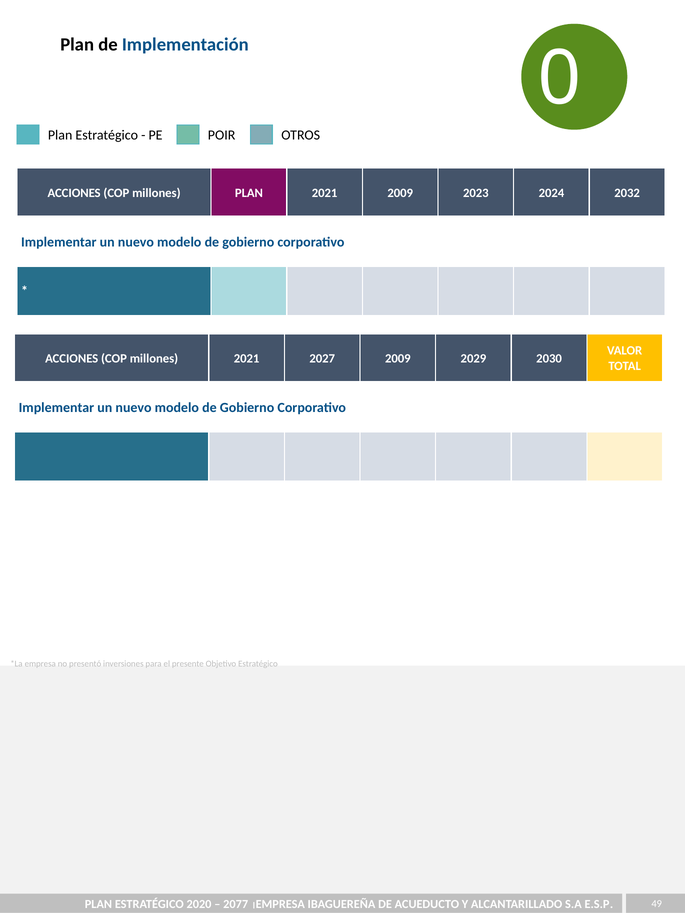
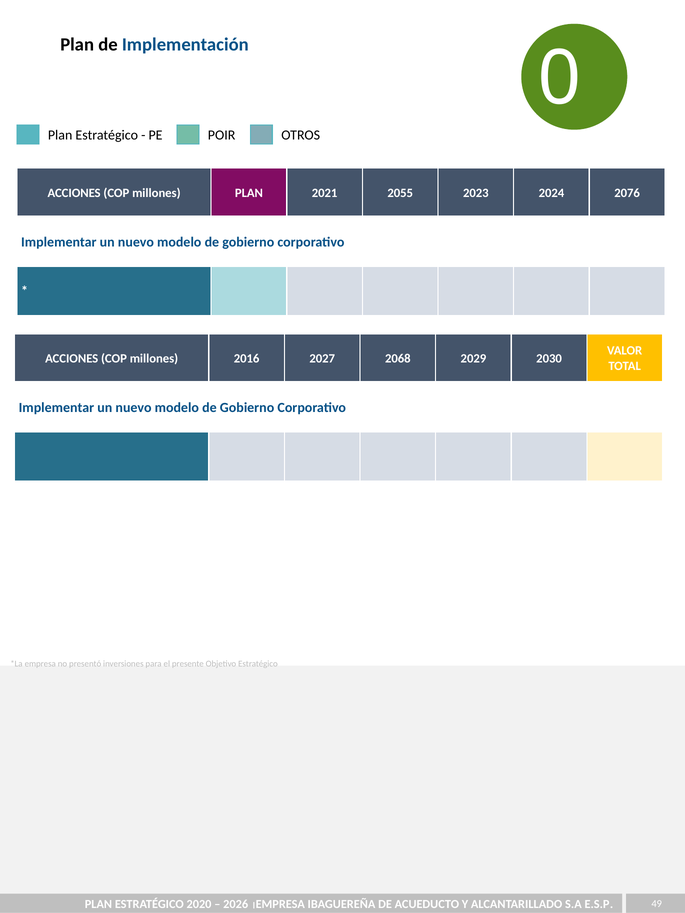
2021 2009: 2009 -> 2055
2032: 2032 -> 2076
millones 2021: 2021 -> 2016
2027 2009: 2009 -> 2068
2077: 2077 -> 2026
